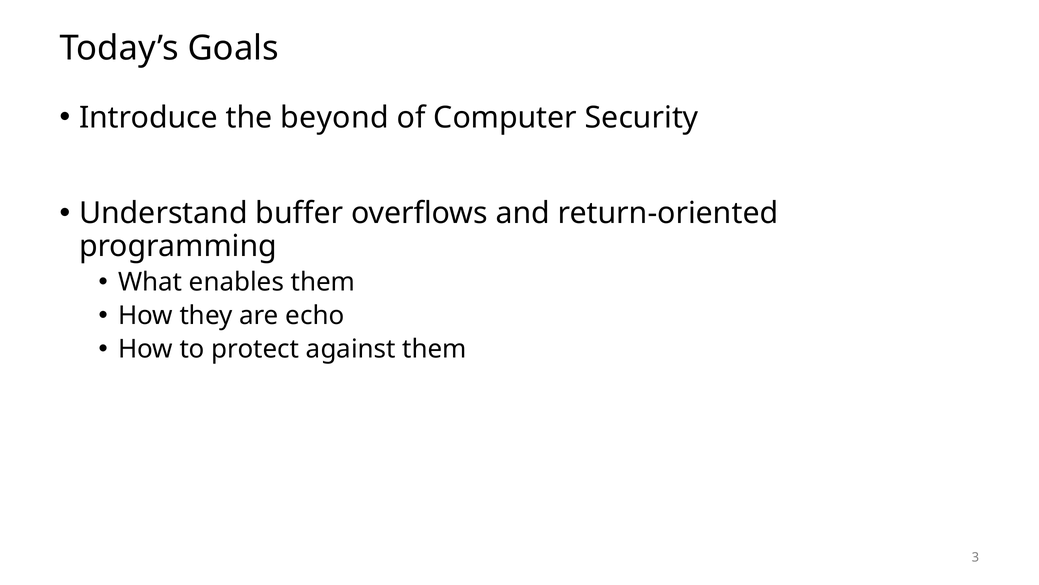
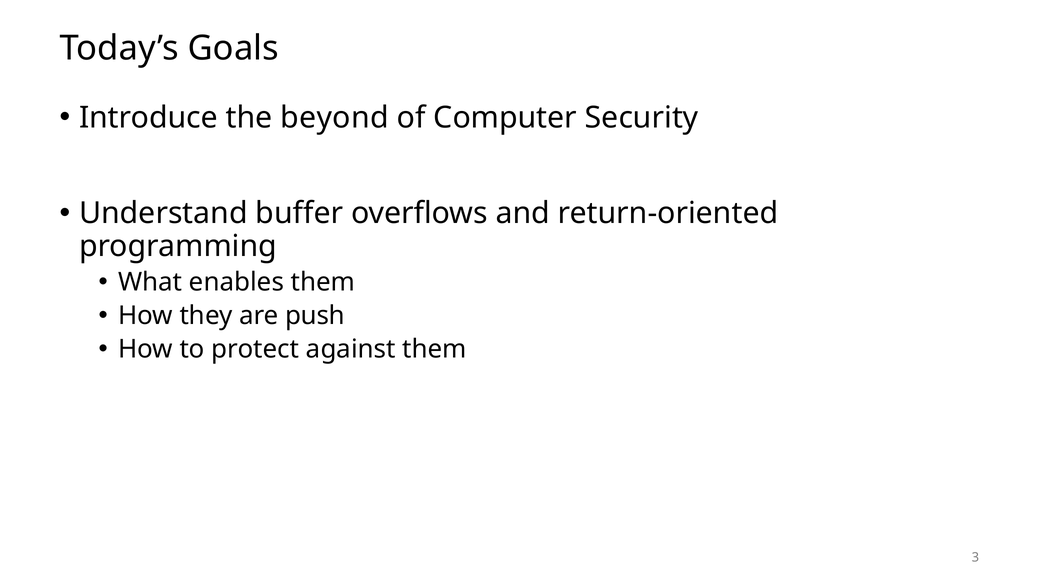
echo: echo -> push
